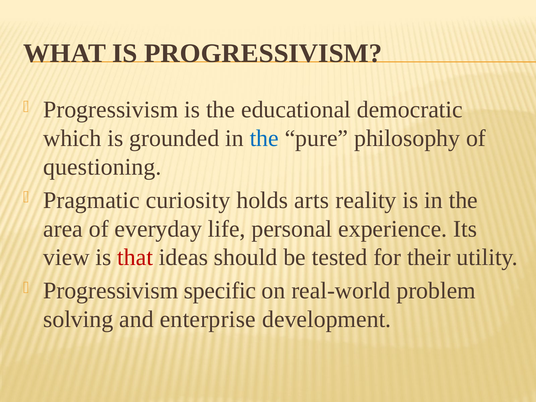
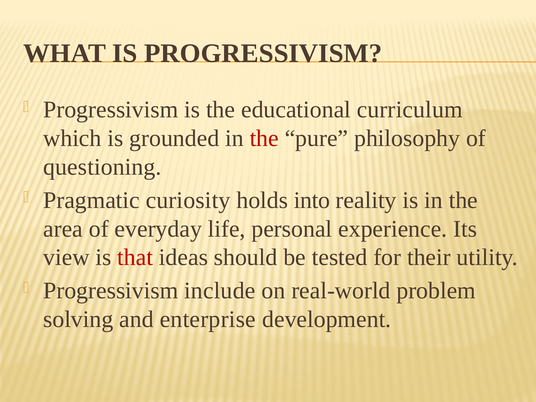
democratic: democratic -> curriculum
the at (264, 138) colour: blue -> red
arts: arts -> into
specific: specific -> include
